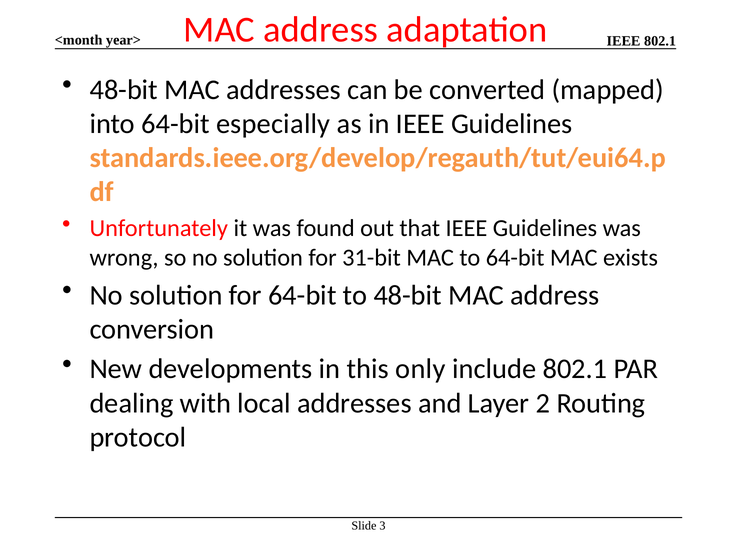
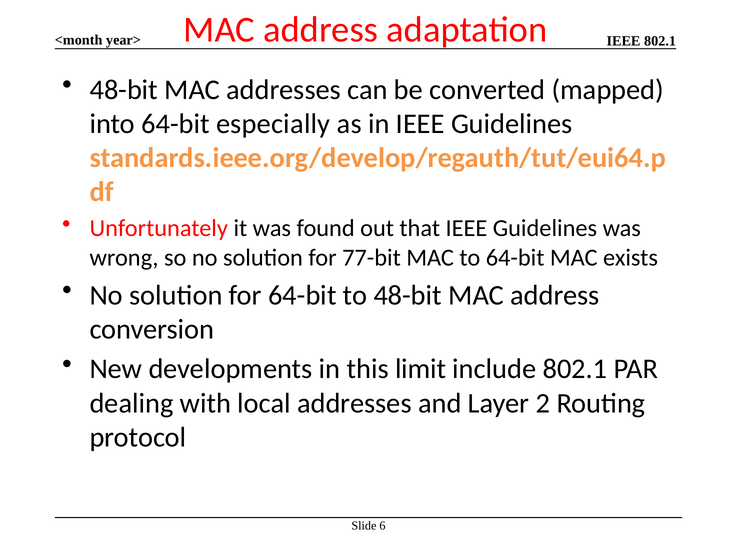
31-bit: 31-bit -> 77-bit
only: only -> limit
3: 3 -> 6
